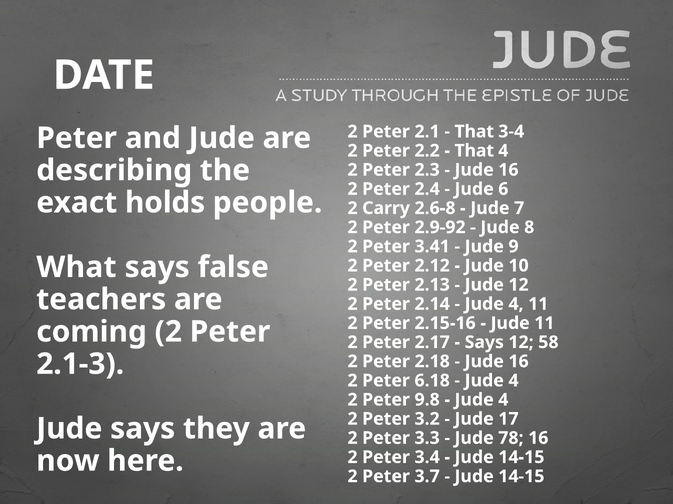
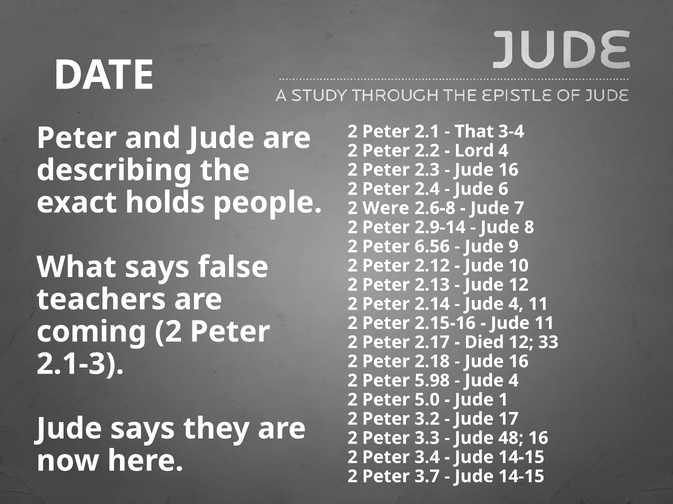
That at (474, 151): That -> Lord
Carry: Carry -> Were
2.9-92: 2.9-92 -> 2.9-14
3.41: 3.41 -> 6.56
Says at (484, 343): Says -> Died
58: 58 -> 33
6.18: 6.18 -> 5.98
9.8: 9.8 -> 5.0
4 at (503, 400): 4 -> 1
78: 78 -> 48
